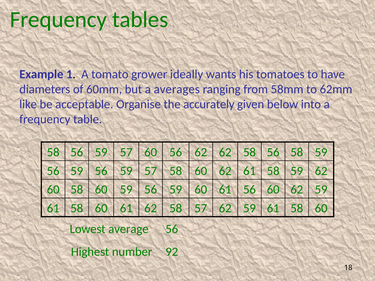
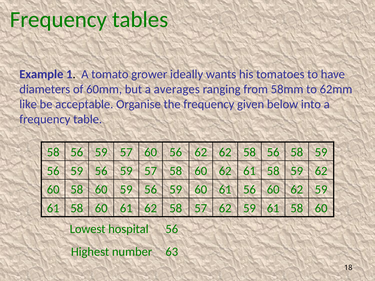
the accurately: accurately -> frequency
average: average -> hospital
92: 92 -> 63
